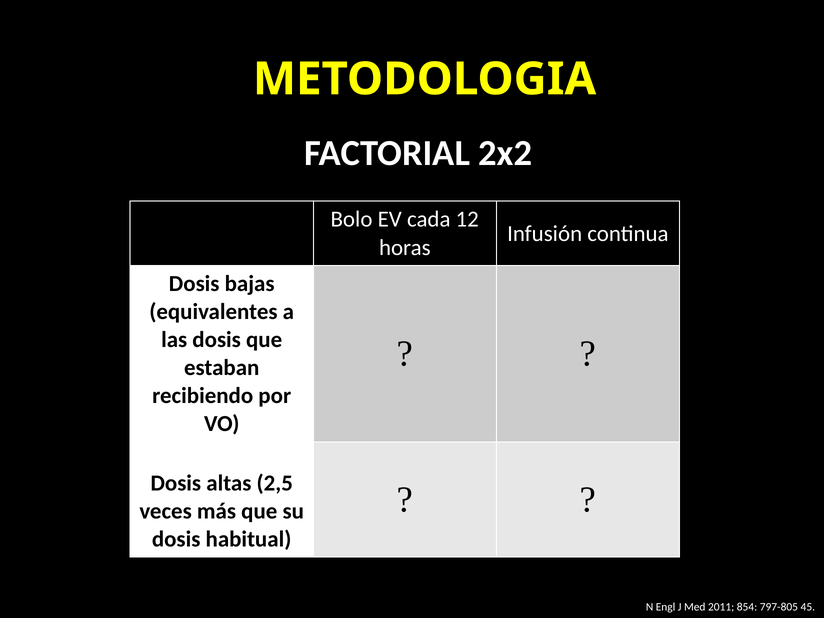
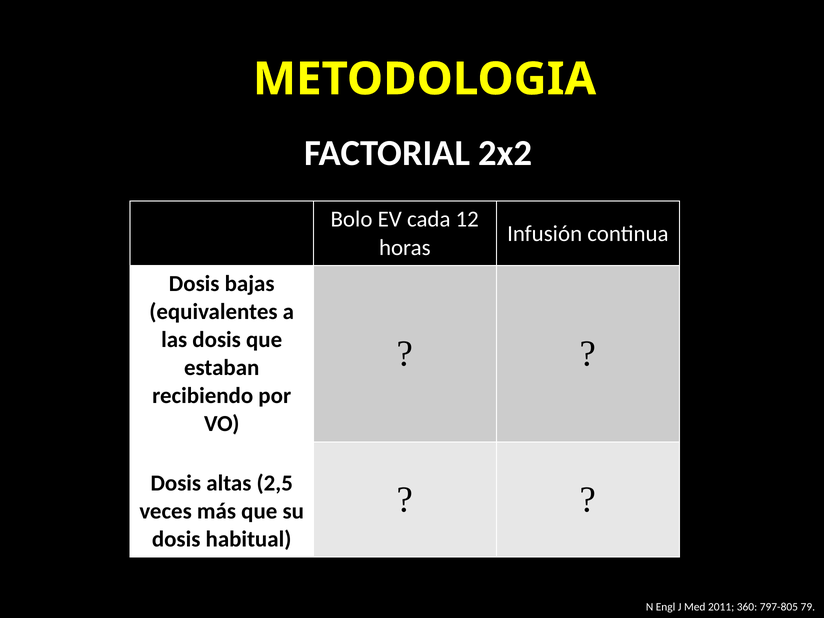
854: 854 -> 360
45: 45 -> 79
